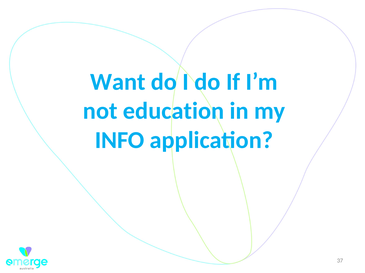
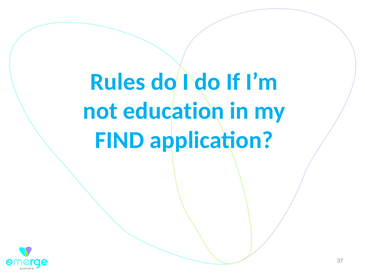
Want: Want -> Rules
INFO: INFO -> FIND
